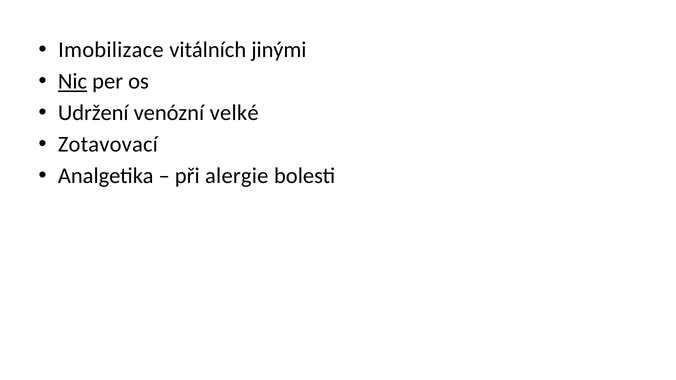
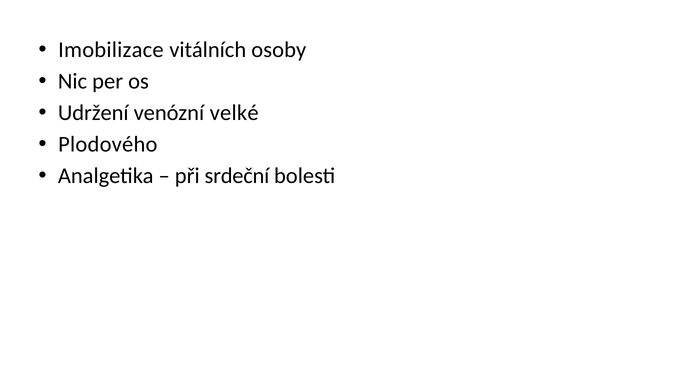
jinými: jinými -> osoby
Nic underline: present -> none
Zotavovací: Zotavovací -> Plodového
alergie: alergie -> srdeční
